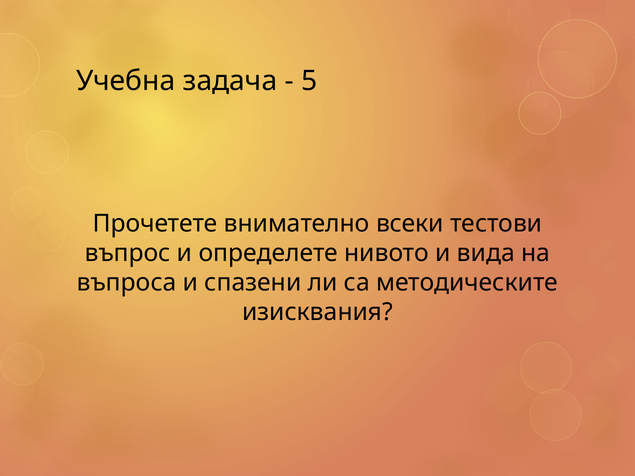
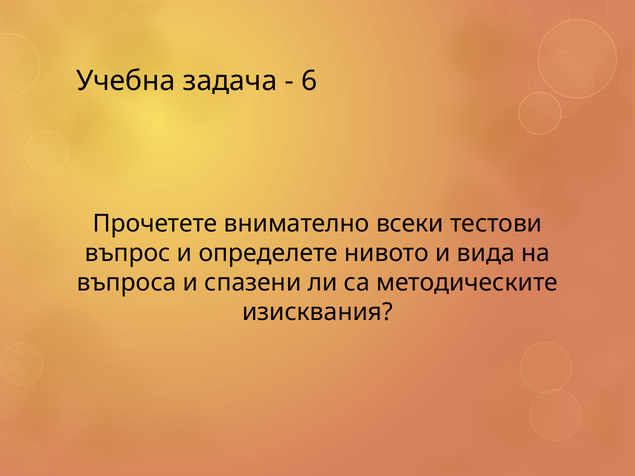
5: 5 -> 6
